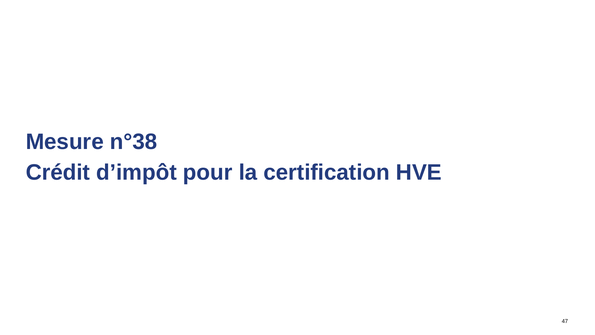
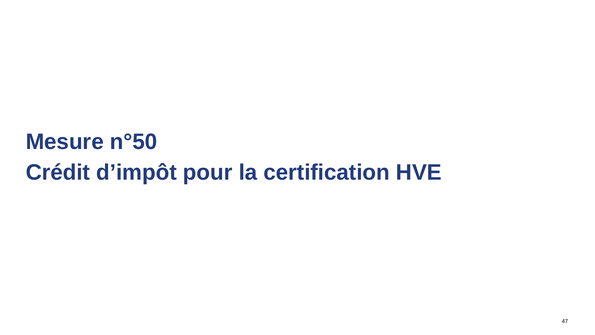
n°38: n°38 -> n°50
